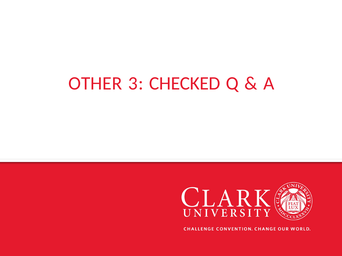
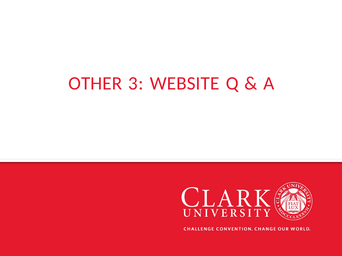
CHECKED: CHECKED -> WEBSITE
